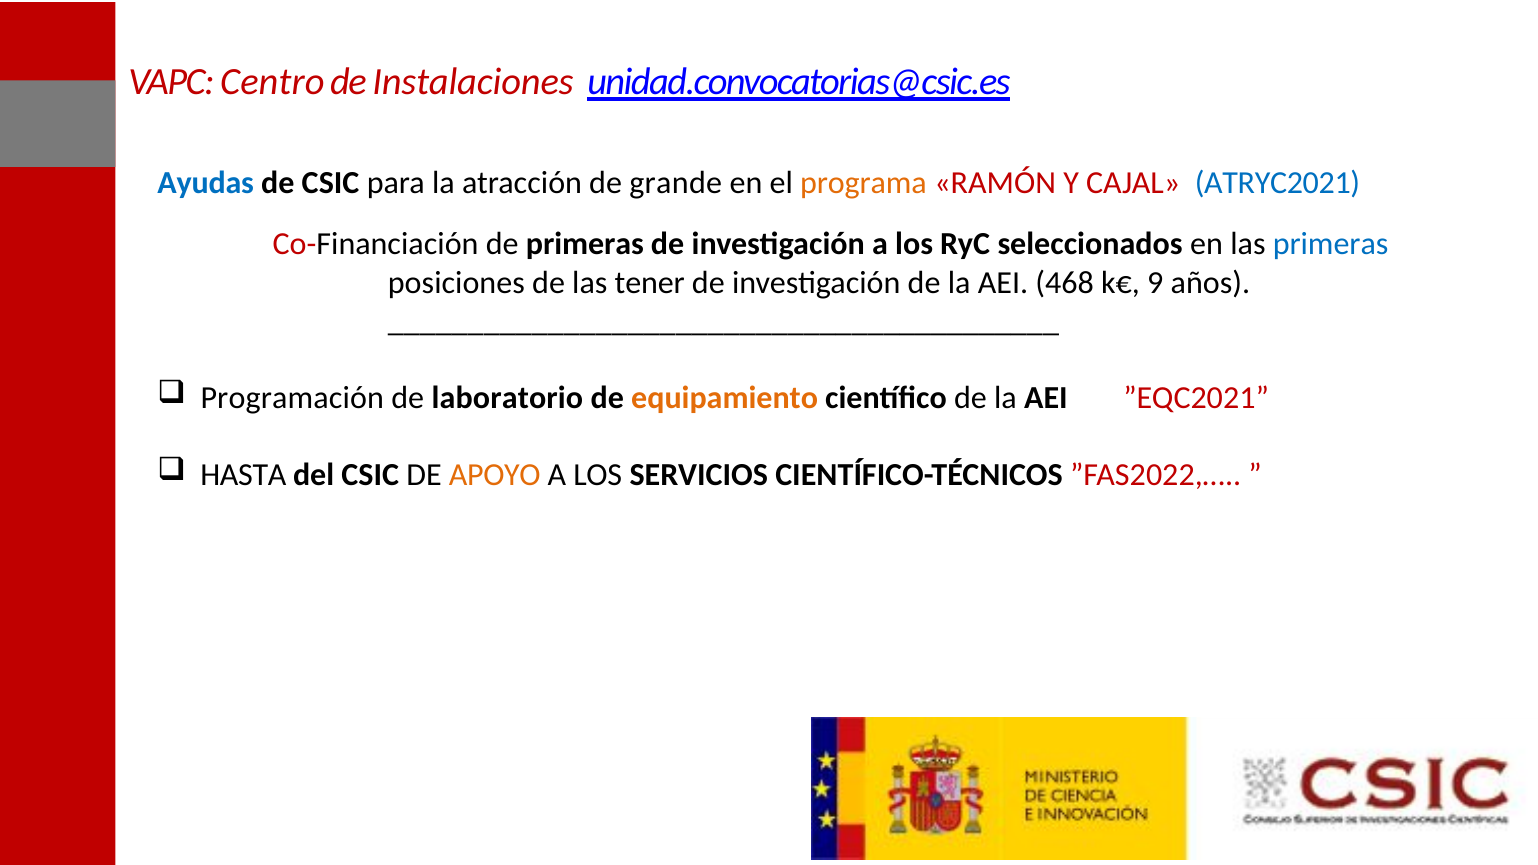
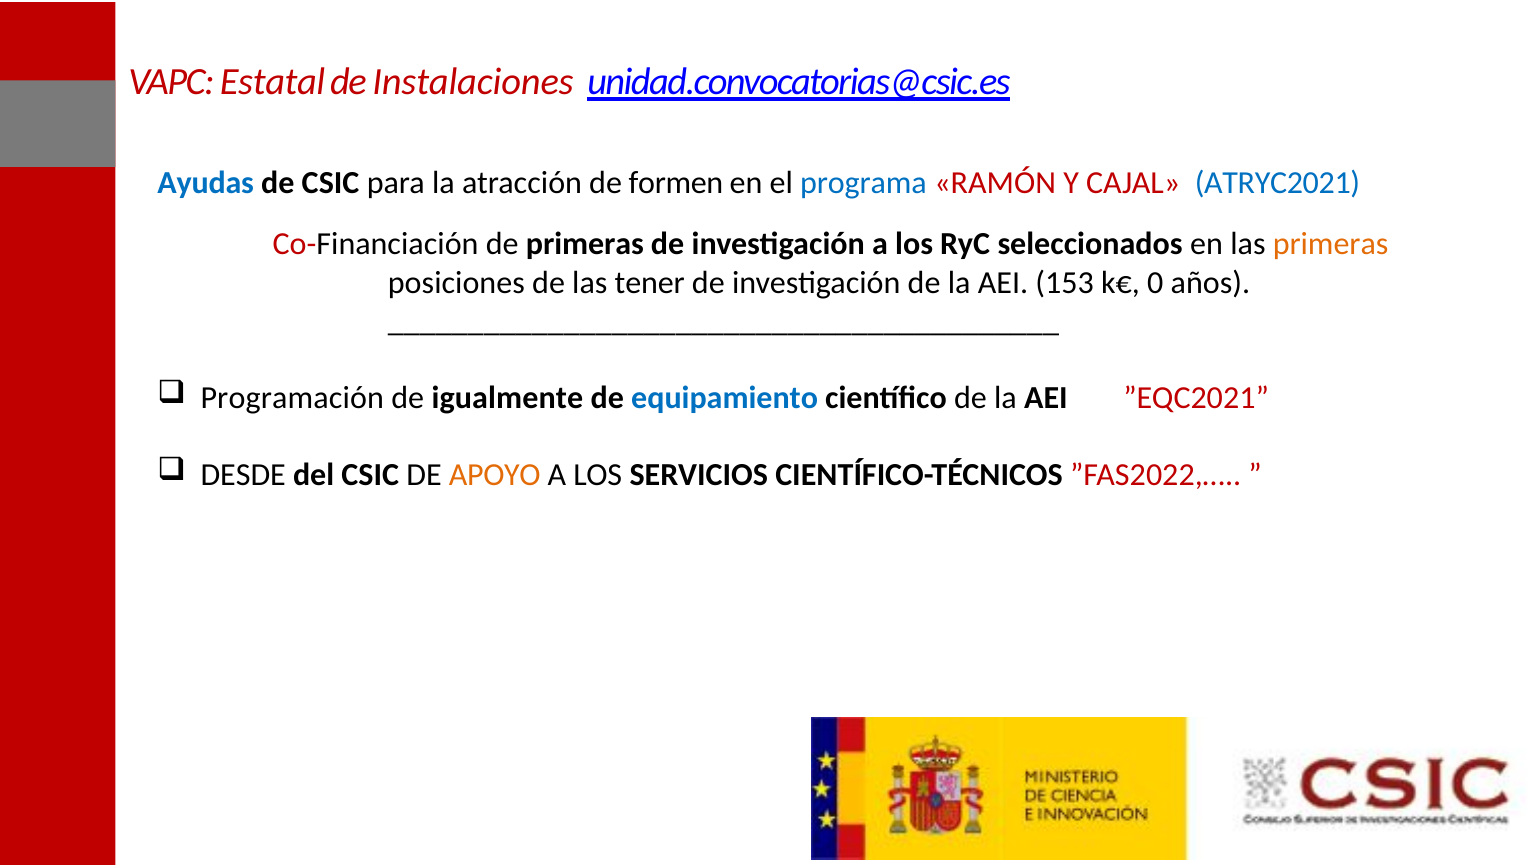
Centro: Centro -> Estatal
grande: grande -> formen
programa colour: orange -> blue
primeras at (1331, 244) colour: blue -> orange
468: 468 -> 153
9: 9 -> 0
laboratorio: laboratorio -> igualmente
equipamiento colour: orange -> blue
HASTA: HASTA -> DESDE
